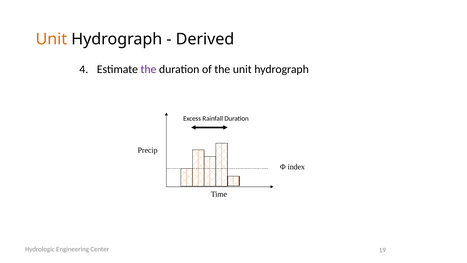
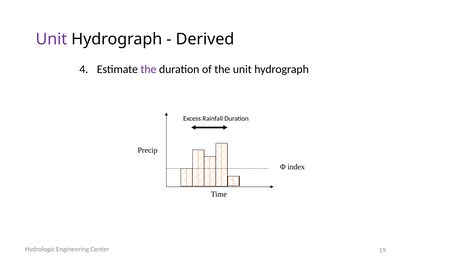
Unit at (51, 39) colour: orange -> purple
